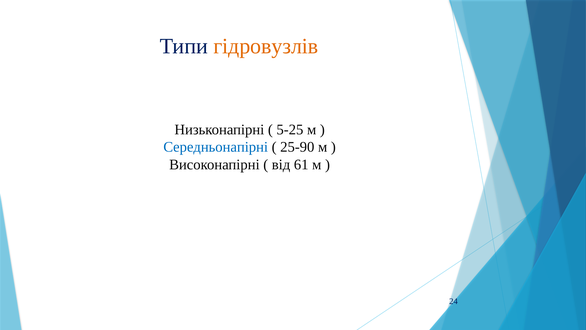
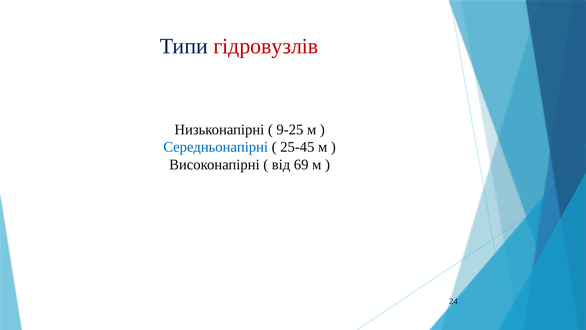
гідровузлів colour: orange -> red
5-25: 5-25 -> 9-25
25-90: 25-90 -> 25-45
61: 61 -> 69
